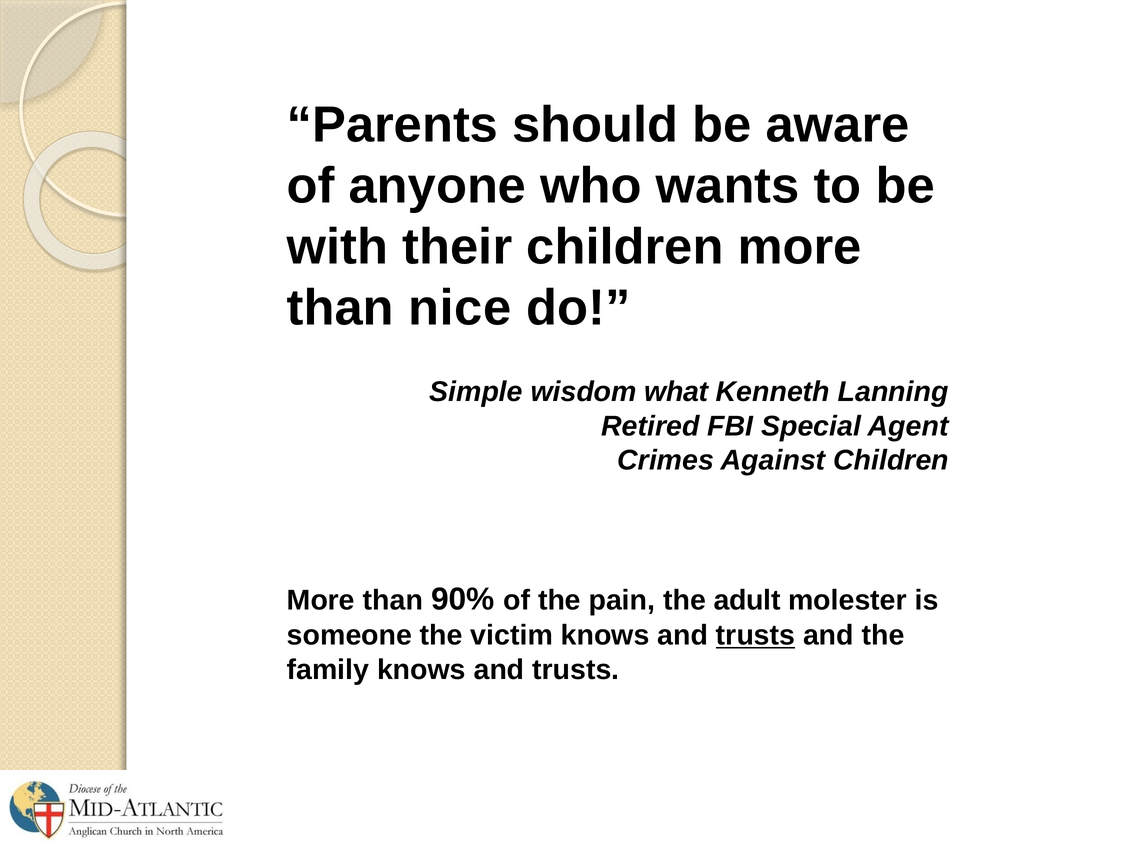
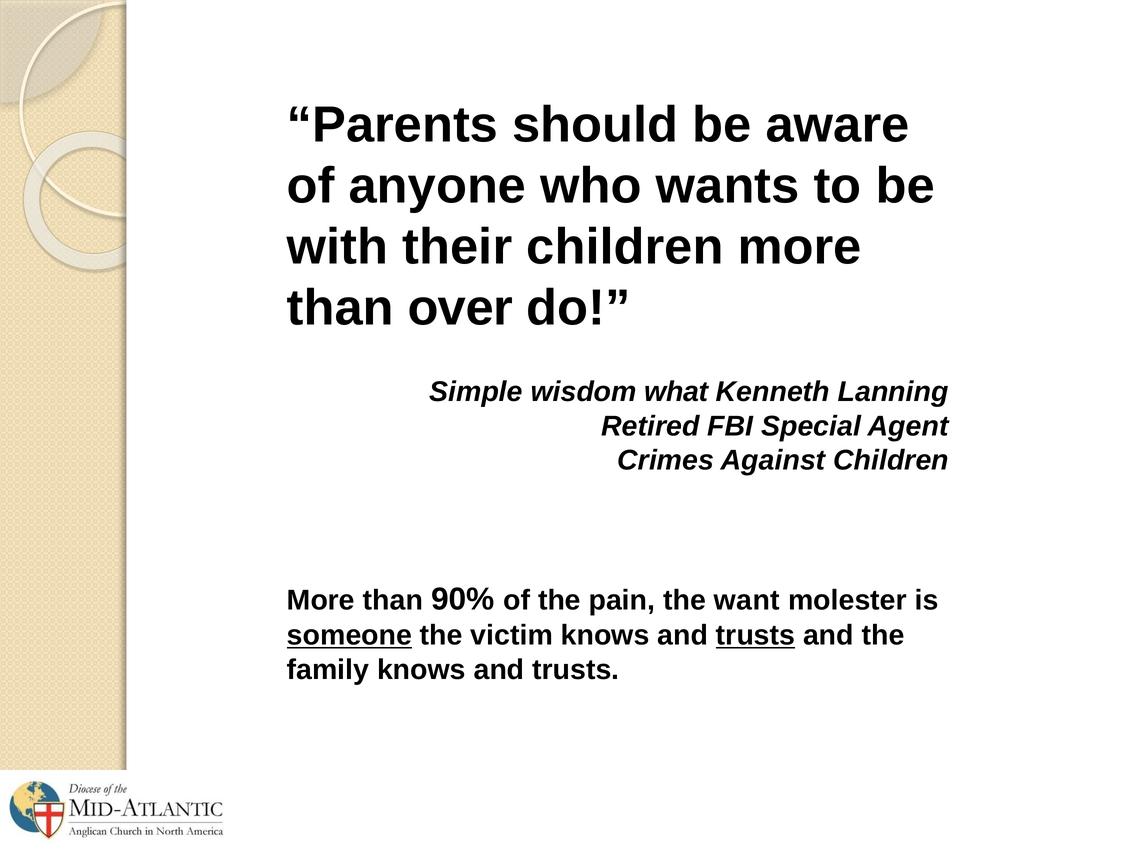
nice: nice -> over
adult: adult -> want
someone underline: none -> present
